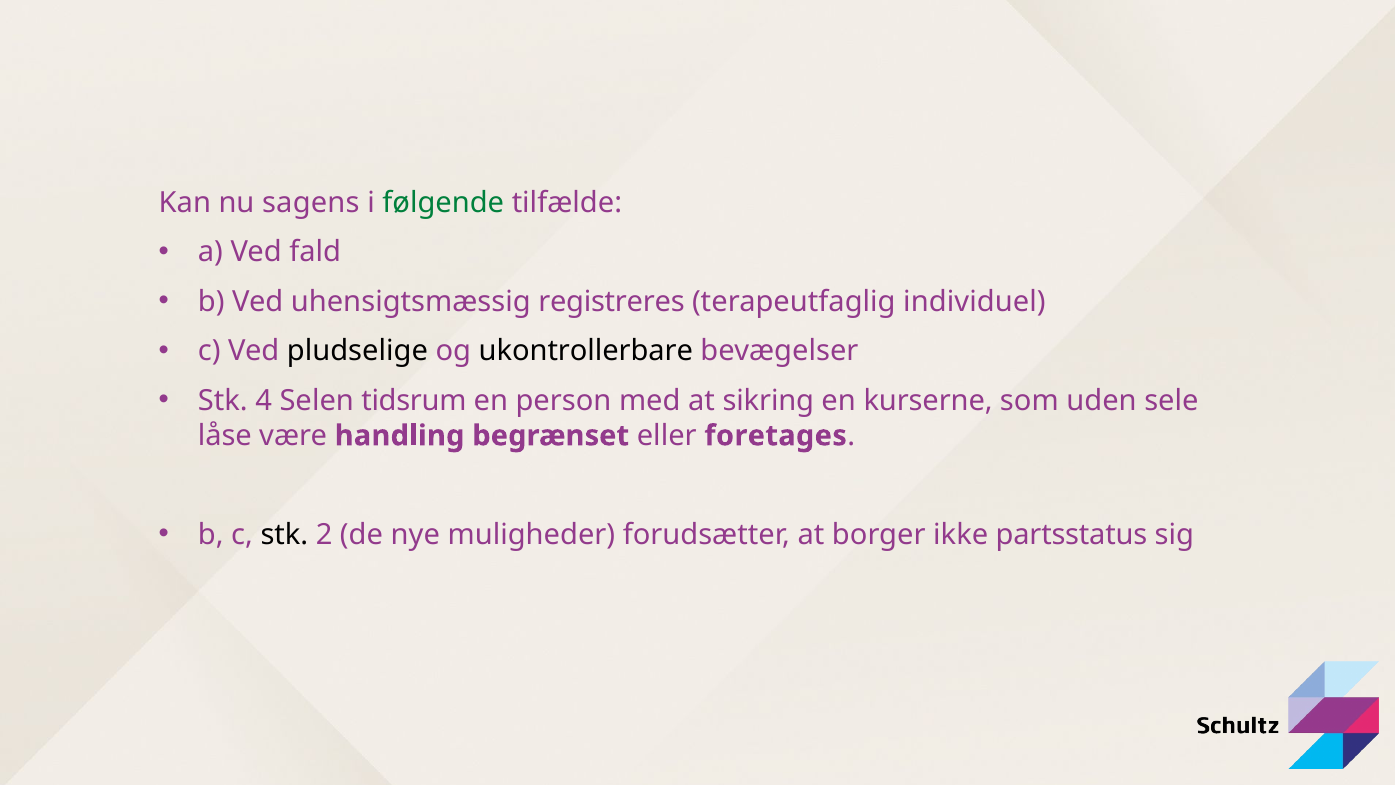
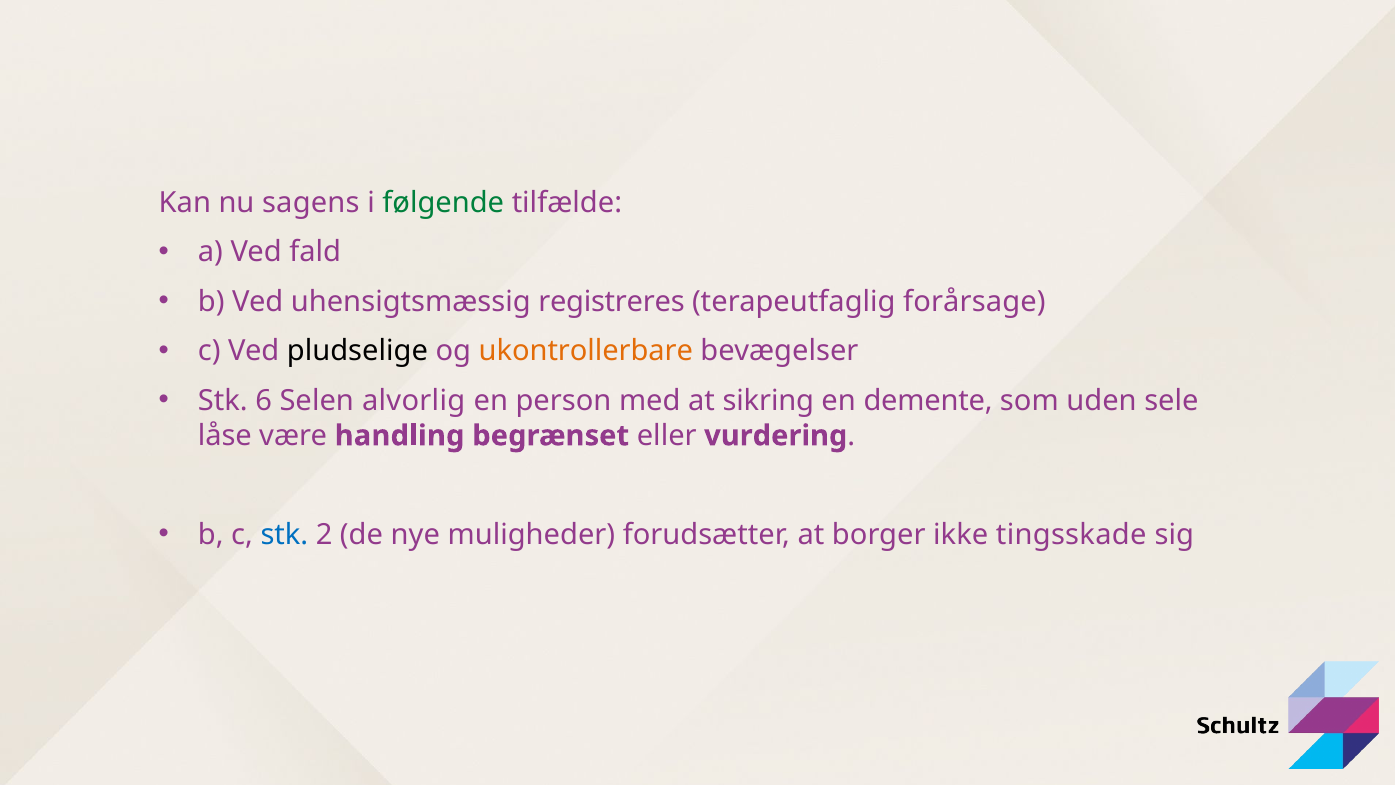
individuel: individuel -> forårsage
ukontrollerbare colour: black -> orange
4: 4 -> 6
tidsrum: tidsrum -> alvorlig
kurserne: kurserne -> demente
foretages: foretages -> vurdering
stk at (284, 535) colour: black -> blue
partsstatus: partsstatus -> tingsskade
